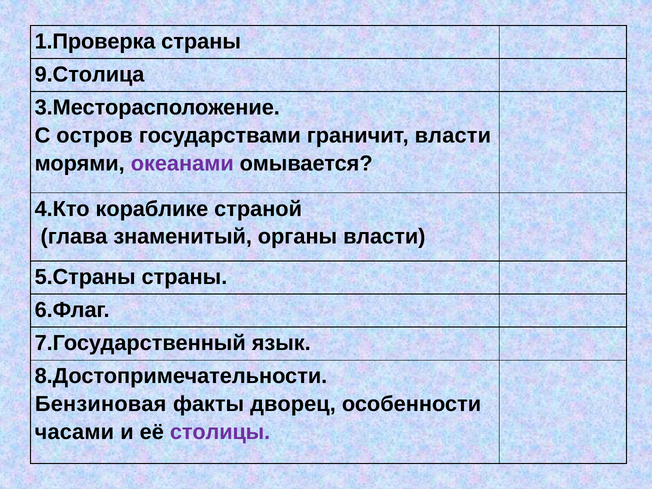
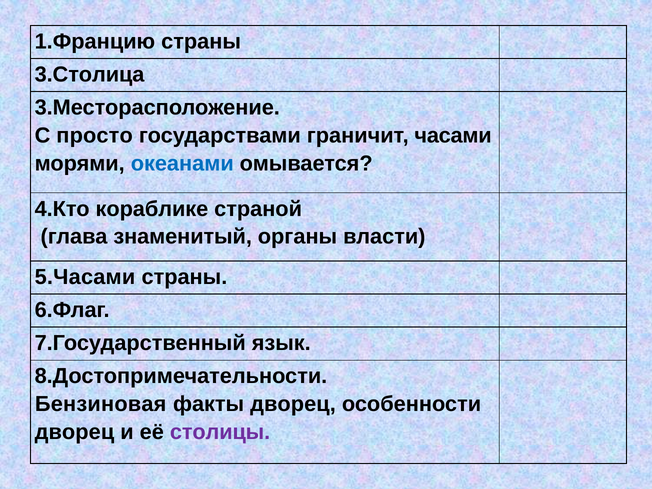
1.Проверка: 1.Проверка -> 1.Францию
9.Столица: 9.Столица -> 3.Столица
остров: остров -> просто
граничит власти: власти -> часами
океанами colour: purple -> blue
5.Страны: 5.Страны -> 5.Часами
часами at (74, 432): часами -> дворец
